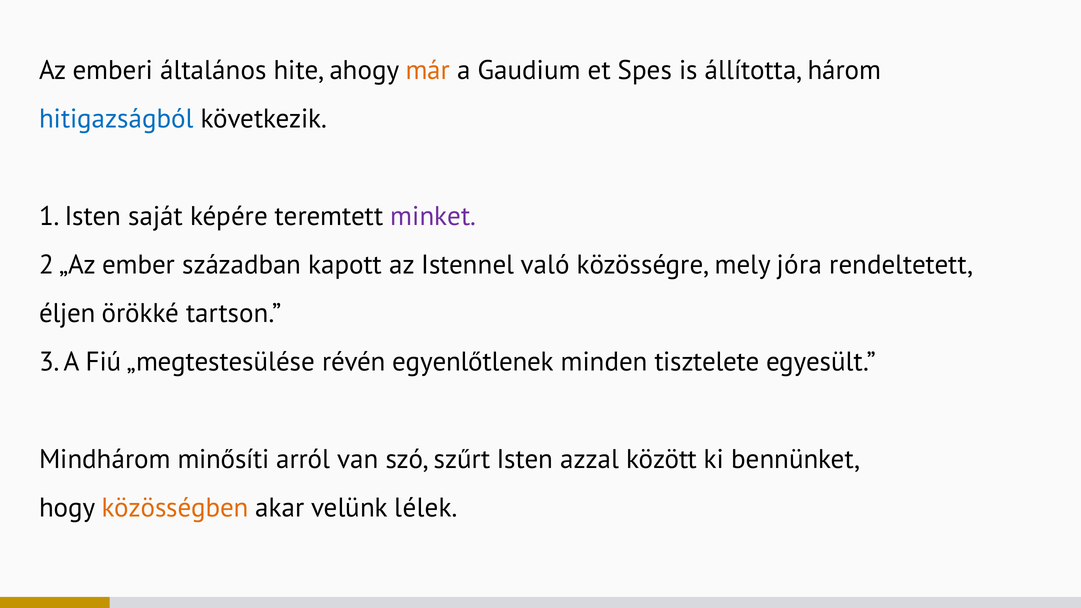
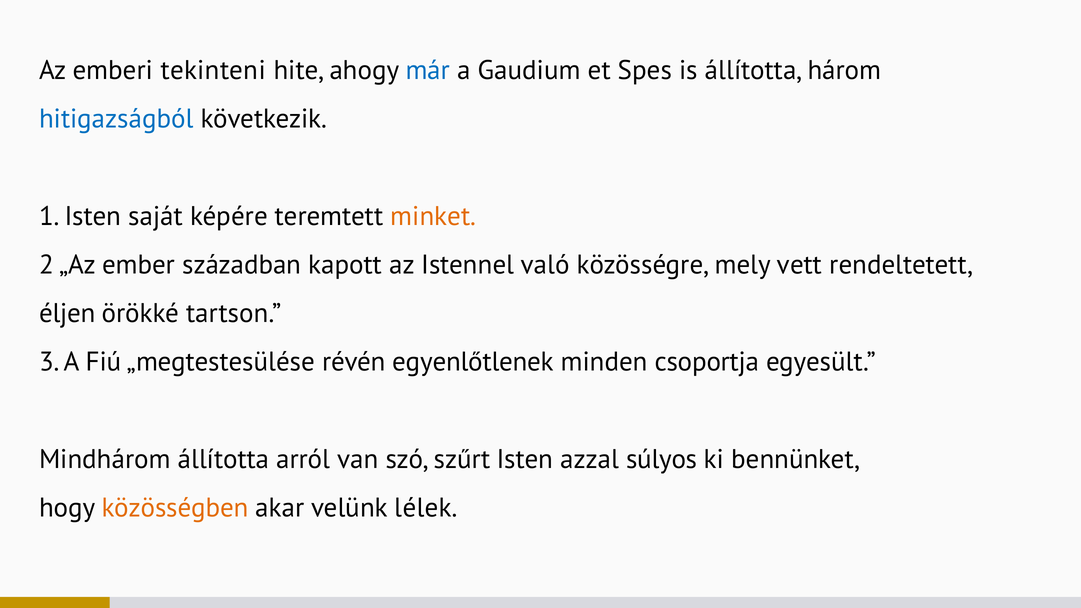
általános: általános -> tekinteni
már colour: orange -> blue
minket colour: purple -> orange
jóra: jóra -> vett
tisztelete: tisztelete -> csoportja
Mindhárom minősíti: minősíti -> állította
között: között -> súlyos
